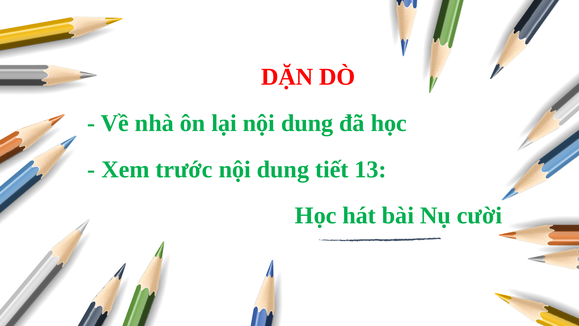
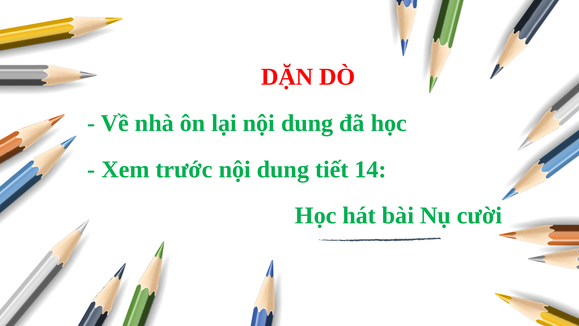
13: 13 -> 14
